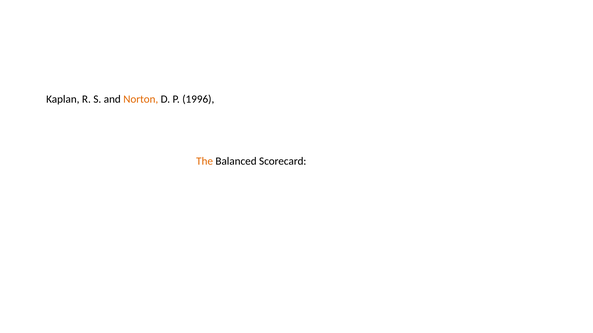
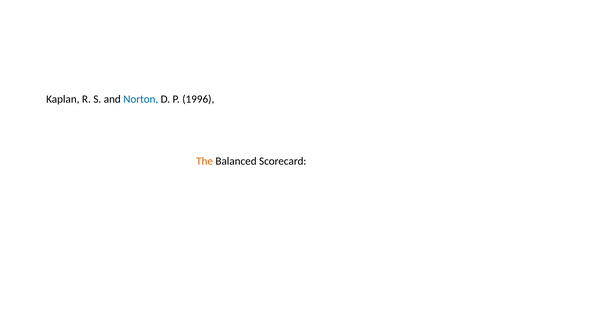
Norton colour: orange -> blue
